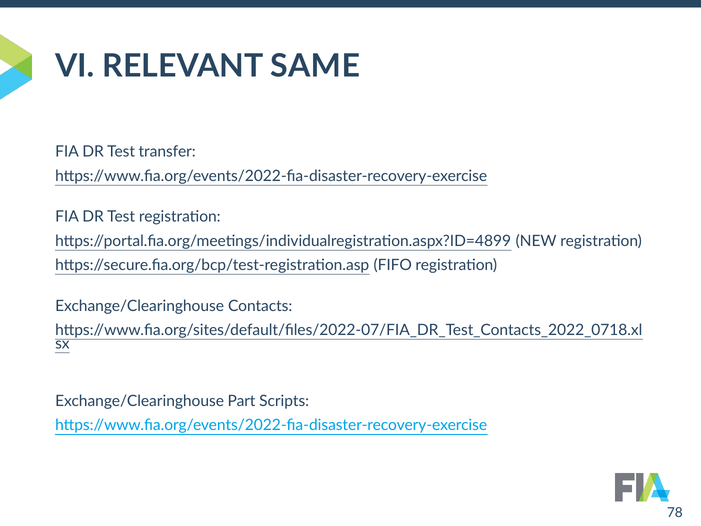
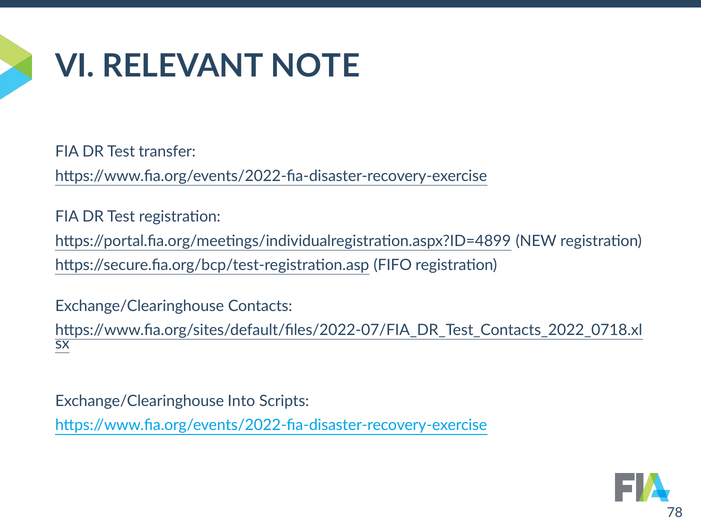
SAME: SAME -> NOTE
Part: Part -> Into
